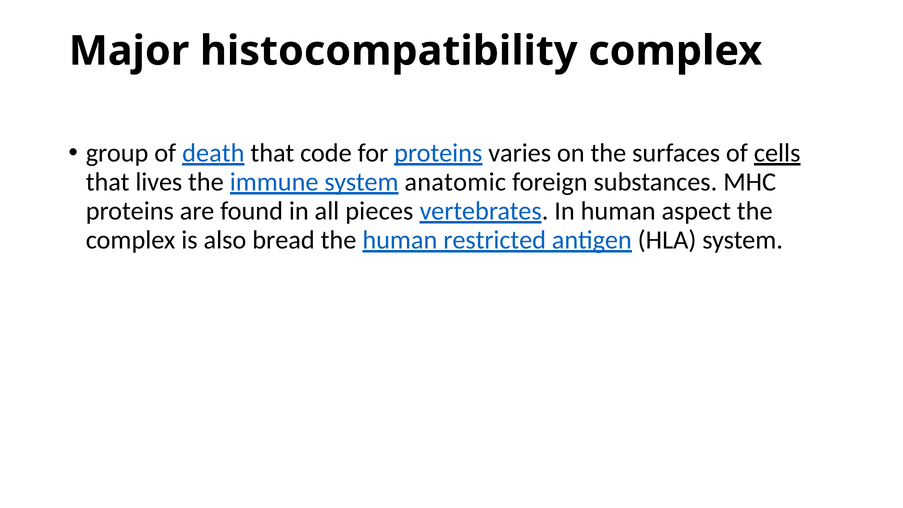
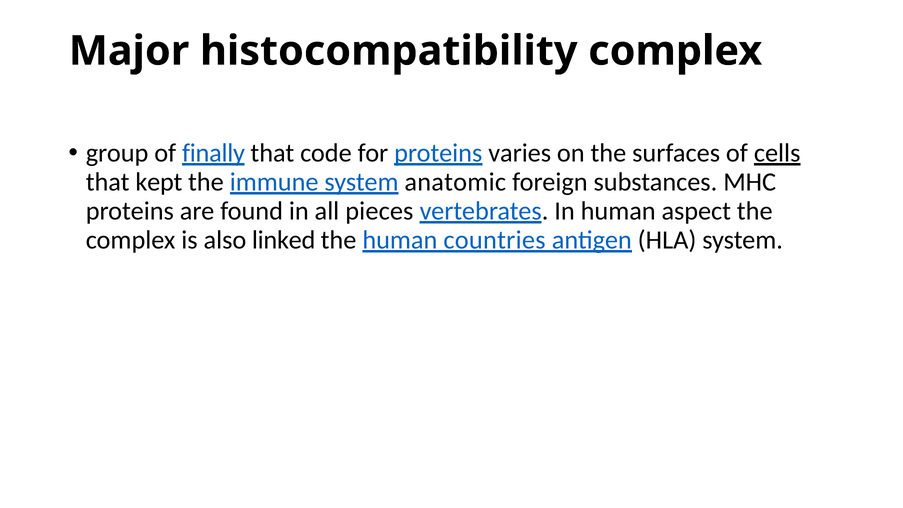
death: death -> finally
lives: lives -> kept
bread: bread -> linked
restricted: restricted -> countries
